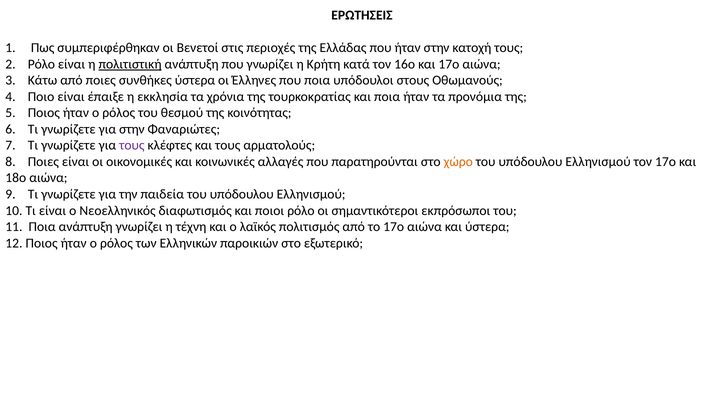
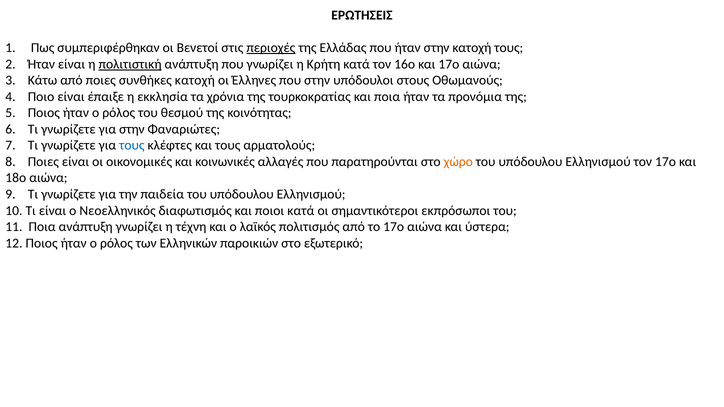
περιοχές underline: none -> present
2 Ρόλο: Ρόλο -> Ήταν
συνθήκες ύστερα: ύστερα -> κατοχή
που ποια: ποια -> στην
τους at (132, 146) colour: purple -> blue
ποιοι ρόλο: ρόλο -> κατά
